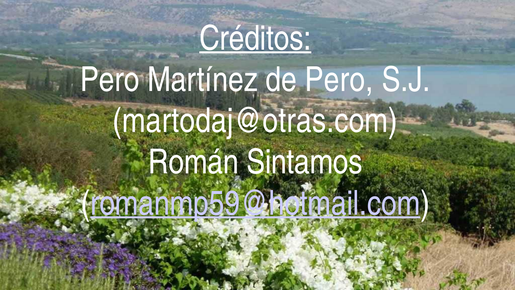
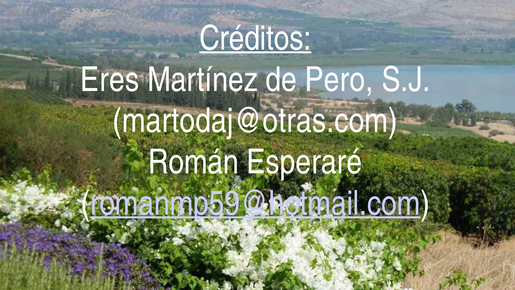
Pero at (110, 80): Pero -> Eres
Sintamos: Sintamos -> Esperaré
